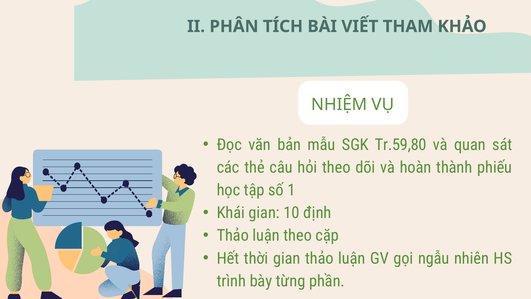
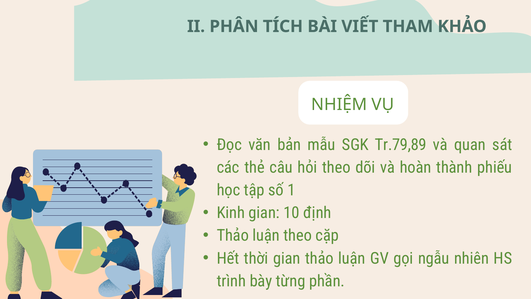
Tr.59,80: Tr.59,80 -> Tr.79,89
Khái: Khái -> Kinh
